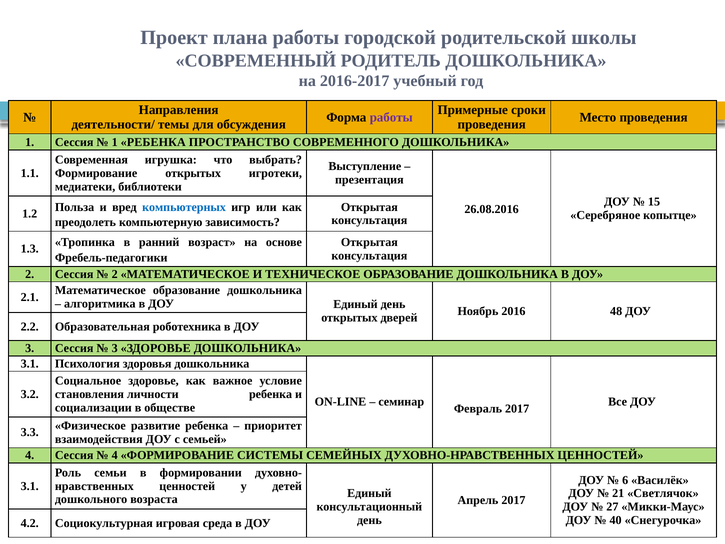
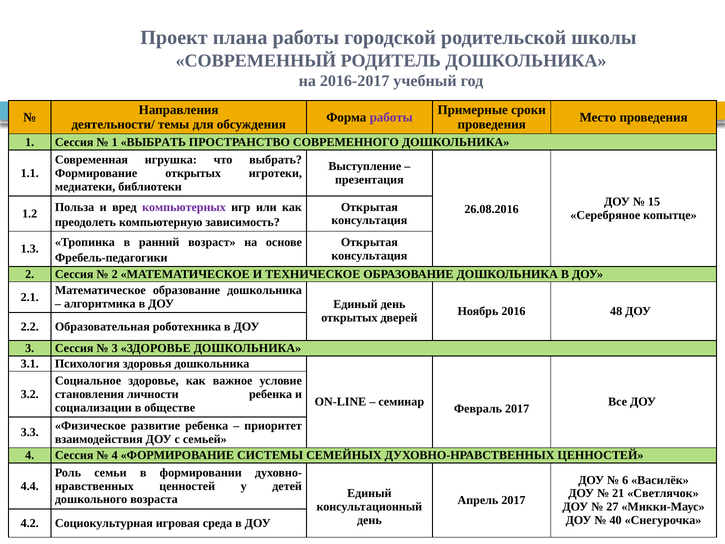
1 РЕБЕНКА: РЕБЕНКА -> ВЫБРАТЬ
компьютерных colour: blue -> purple
3.1 at (30, 486): 3.1 -> 4.4
